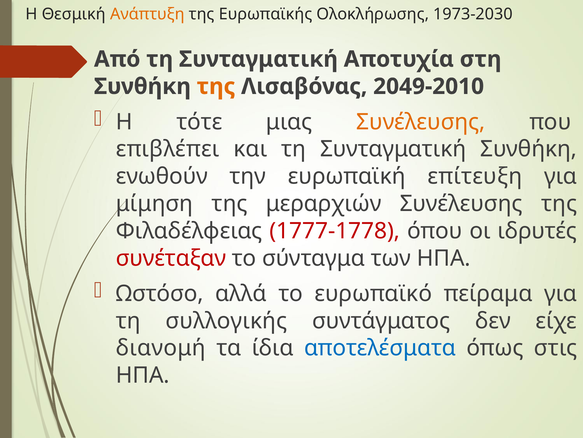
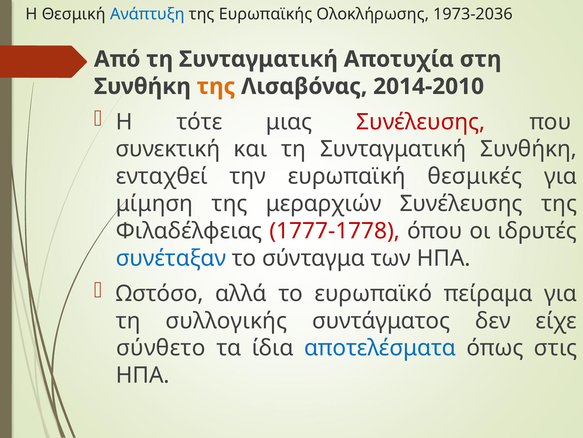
Ανάπτυξη colour: orange -> blue
1973-2030: 1973-2030 -> 1973-2036
2049-2010: 2049-2010 -> 2014-2010
Συνέλευσης at (421, 122) colour: orange -> red
επιβλέπει: επιβλέπει -> συνεκτική
ενωθούν: ενωθούν -> ενταχθεί
επίτευξη: επίτευξη -> θεσμικές
συνέταξαν colour: red -> blue
διανομή: διανομή -> σύνθετο
